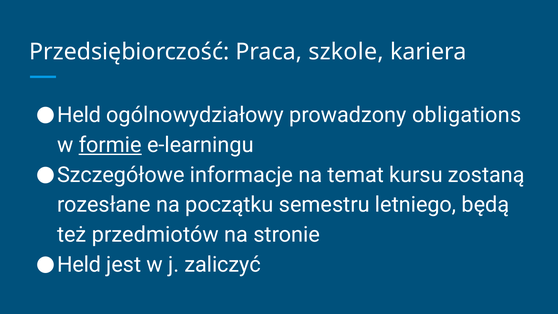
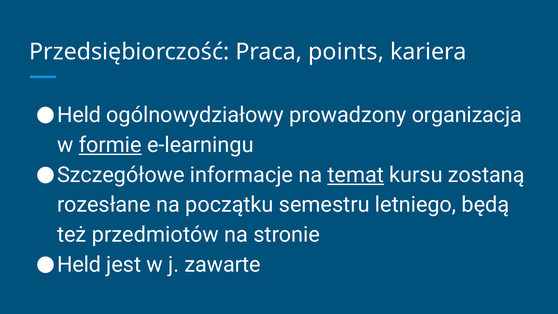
szkole: szkole -> points
obligations: obligations -> organizacja
temat underline: none -> present
zaliczyć: zaliczyć -> zawarte
